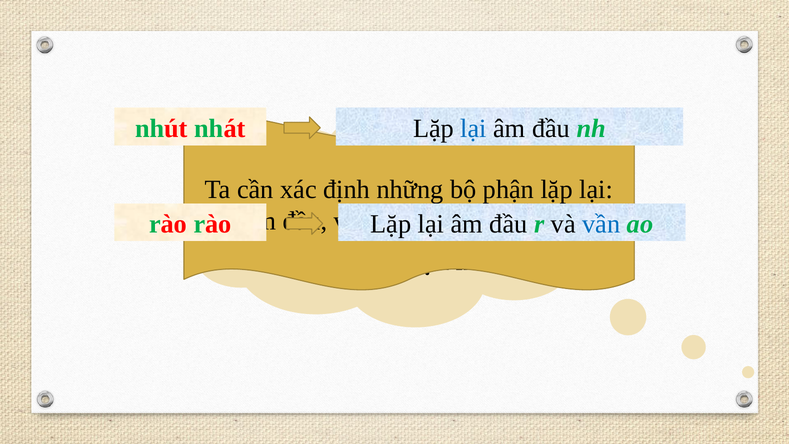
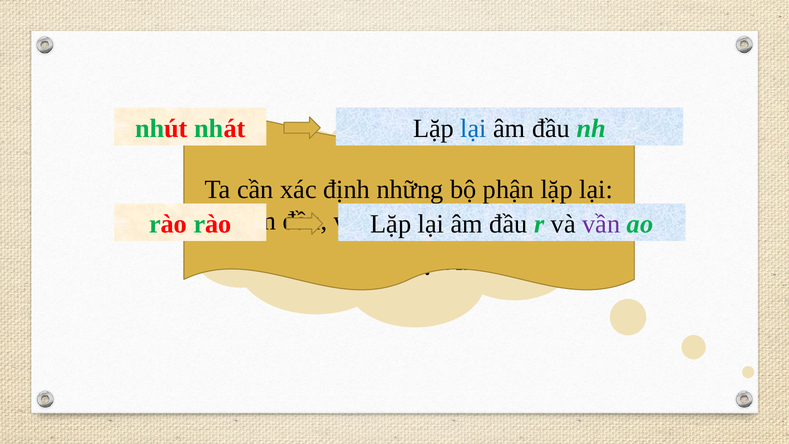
vần at (601, 224) colour: blue -> purple
